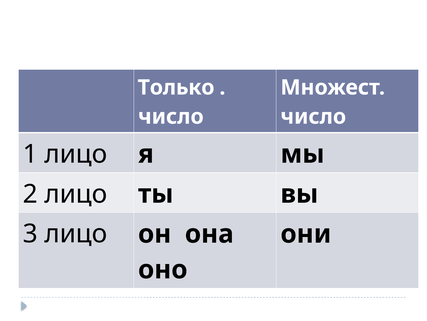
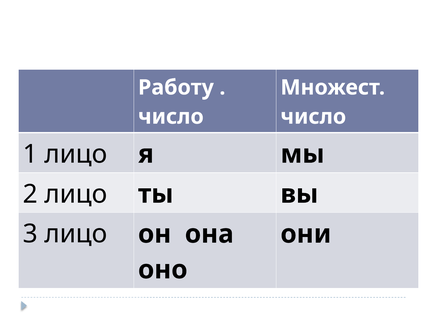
Только: Только -> Работу
